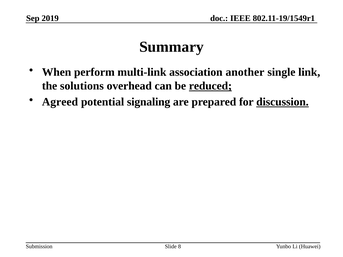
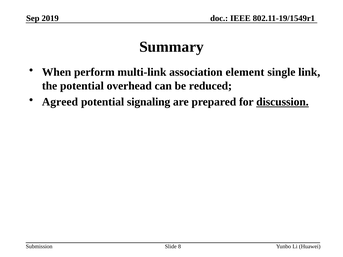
another: another -> element
the solutions: solutions -> potential
reduced underline: present -> none
